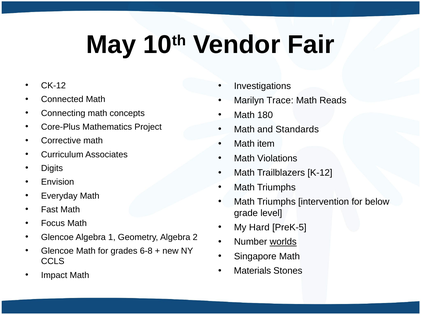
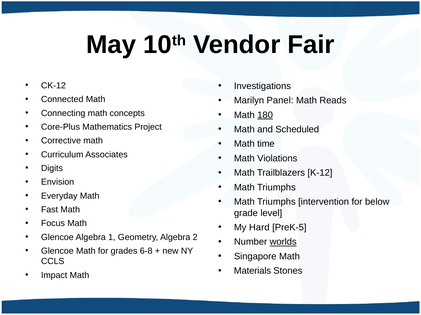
Trace: Trace -> Panel
180 underline: none -> present
Standards: Standards -> Scheduled
item: item -> time
